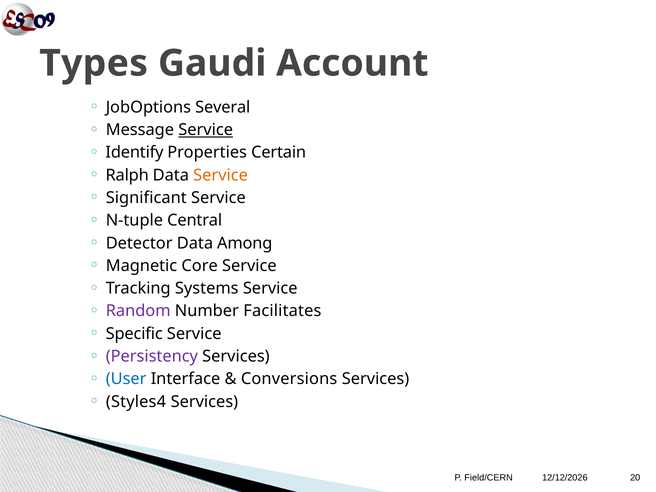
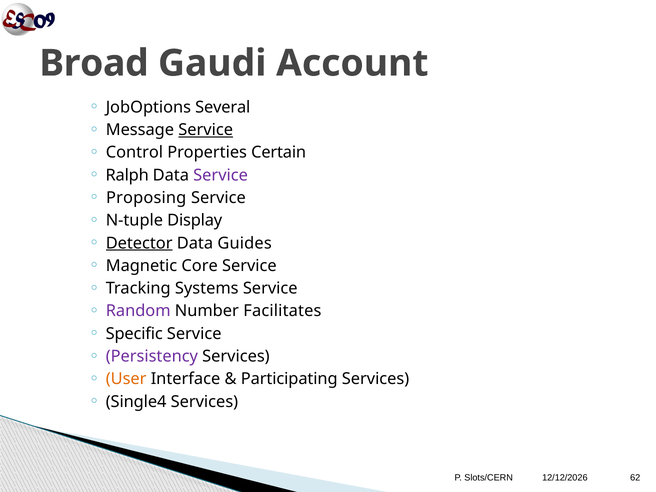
Types: Types -> Broad
Identify: Identify -> Control
Service at (221, 175) colour: orange -> purple
Significant: Significant -> Proposing
Central: Central -> Display
Detector underline: none -> present
Among: Among -> Guides
User colour: blue -> orange
Conversions: Conversions -> Participating
Styles4: Styles4 -> Single4
Field/CERN: Field/CERN -> Slots/CERN
20: 20 -> 62
